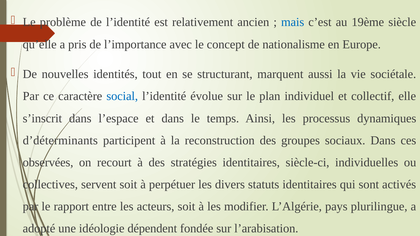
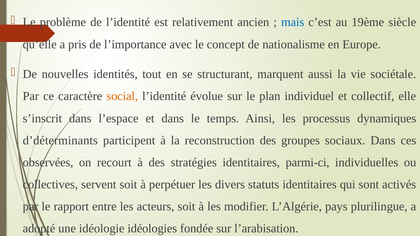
social colour: blue -> orange
siècle-ci: siècle-ci -> parmi-ci
dépendent: dépendent -> idéologies
